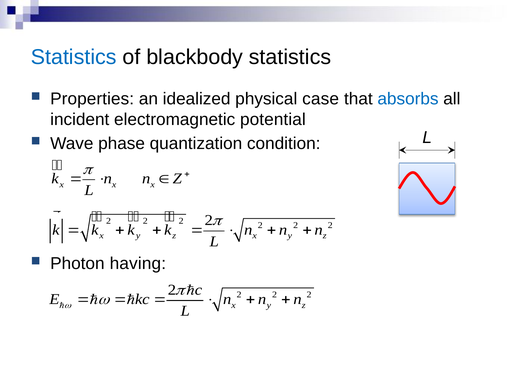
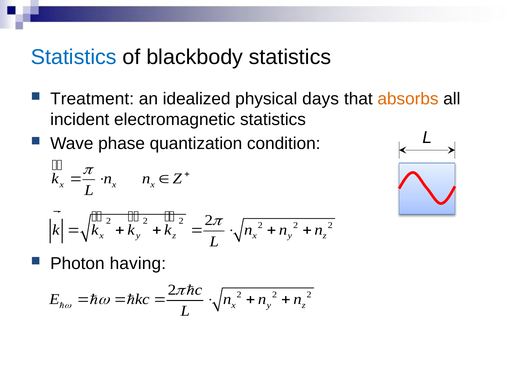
Properties: Properties -> Treatment
case: case -> days
absorbs colour: blue -> orange
electromagnetic potential: potential -> statistics
